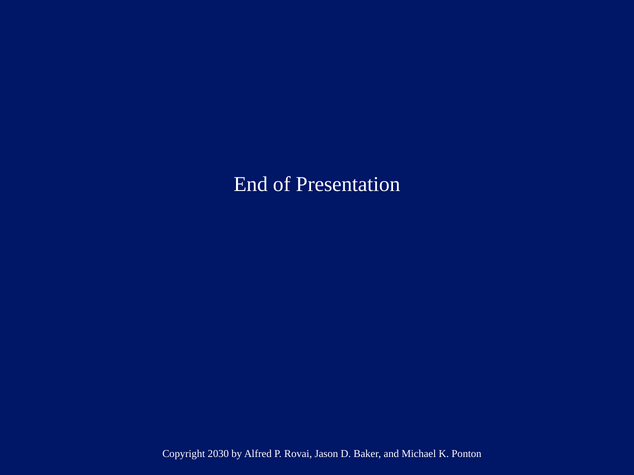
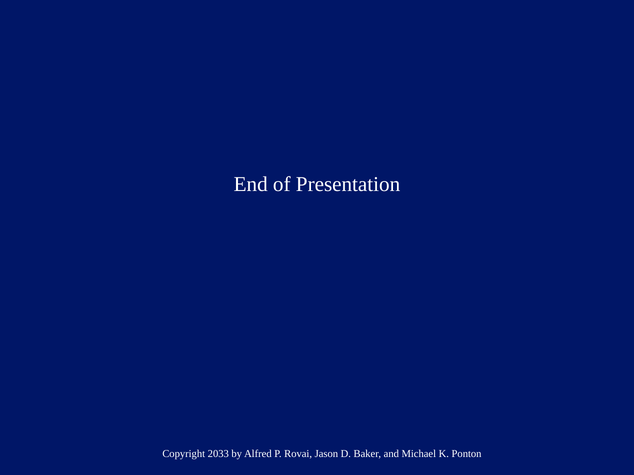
2030: 2030 -> 2033
